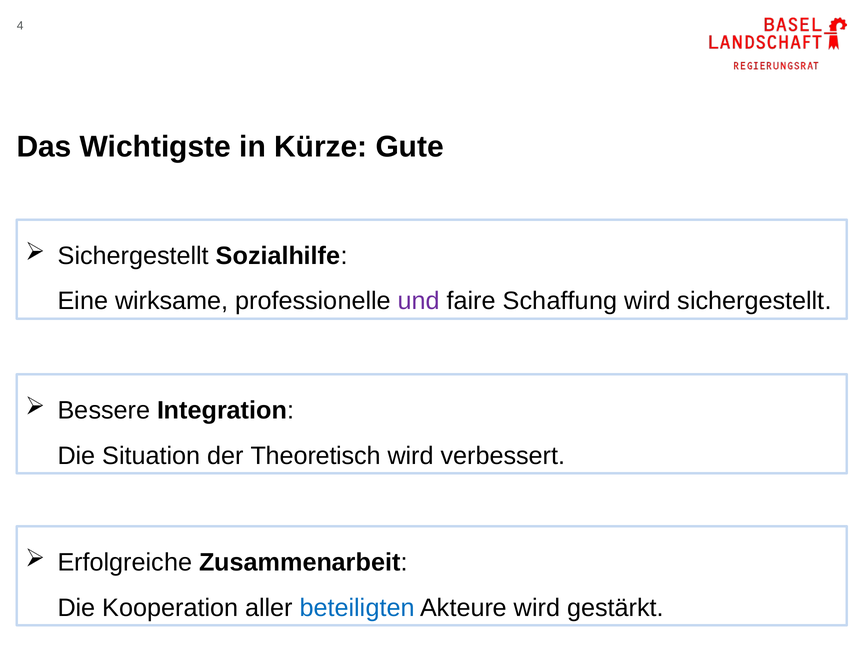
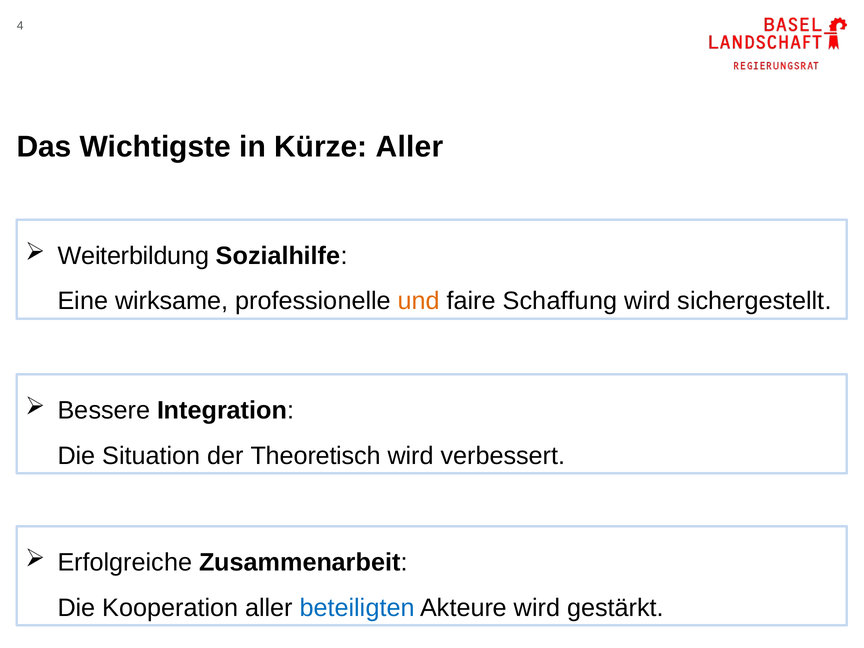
Kürze Gute: Gute -> Aller
Sichergestellt at (133, 256): Sichergestellt -> Weiterbildung
und colour: purple -> orange
